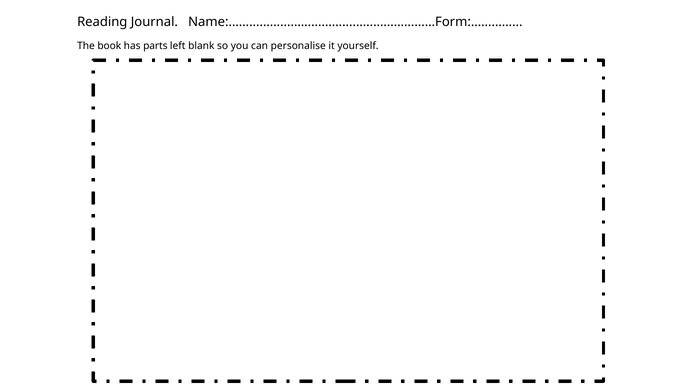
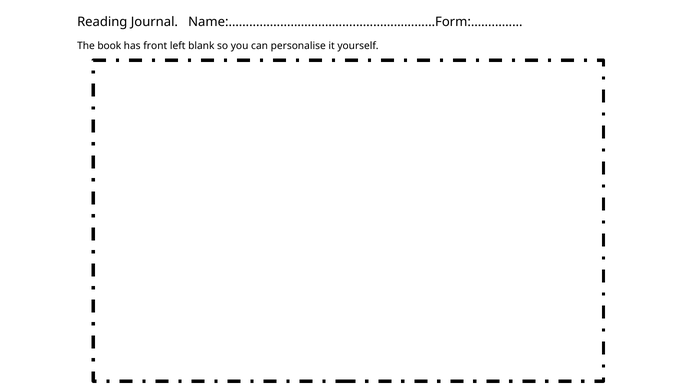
parts: parts -> front
